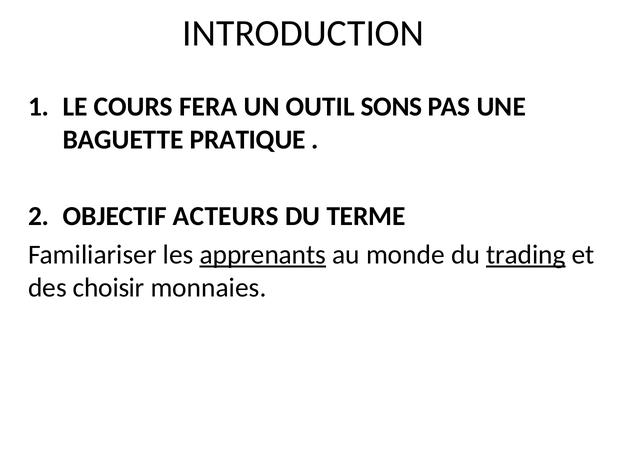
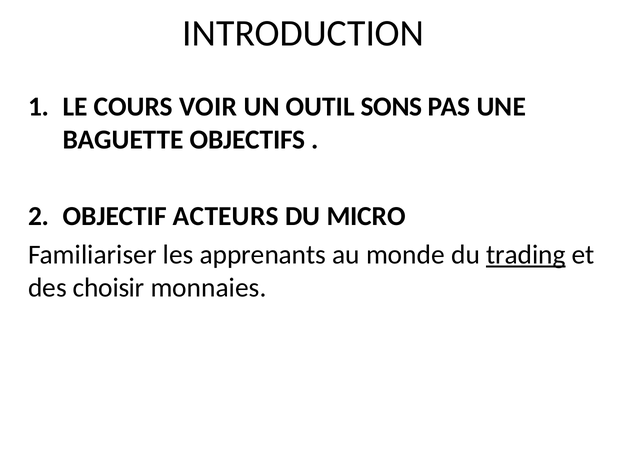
FERA: FERA -> VOIR
PRATIQUE: PRATIQUE -> OBJECTIFS
TERME: TERME -> MICRO
apprenants underline: present -> none
